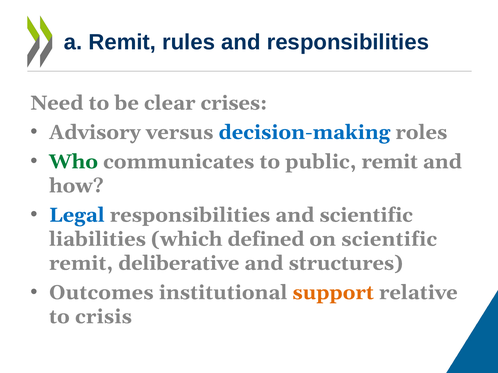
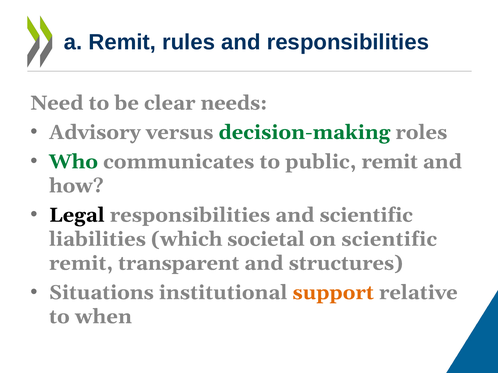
crises: crises -> needs
decision-making colour: blue -> green
Legal colour: blue -> black
defined: defined -> societal
deliberative: deliberative -> transparent
Outcomes: Outcomes -> Situations
crisis: crisis -> when
